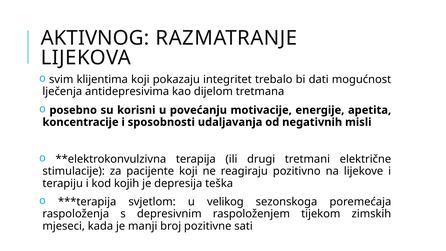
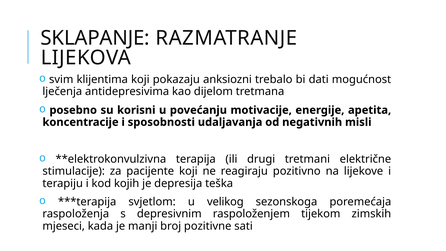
AKTIVNOG: AKTIVNOG -> SKLAPANJE
integritet: integritet -> anksiozni
